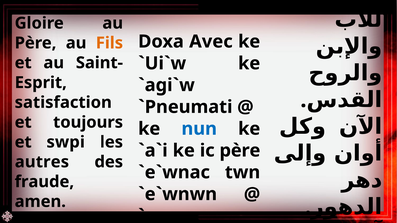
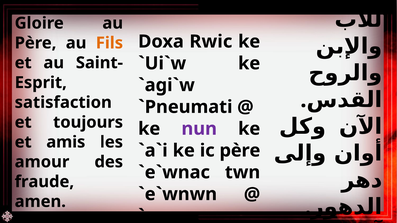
Avec: Avec -> Rwic
nun colour: blue -> purple
swpi: swpi -> amis
autres: autres -> amour
